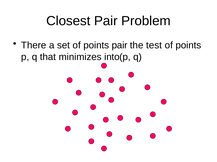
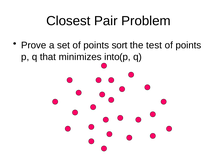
There: There -> Prove
points pair: pair -> sort
